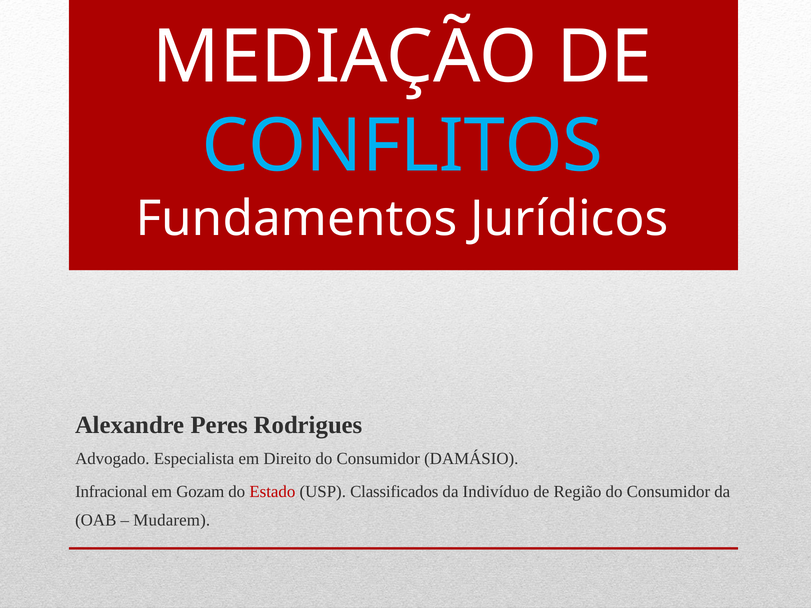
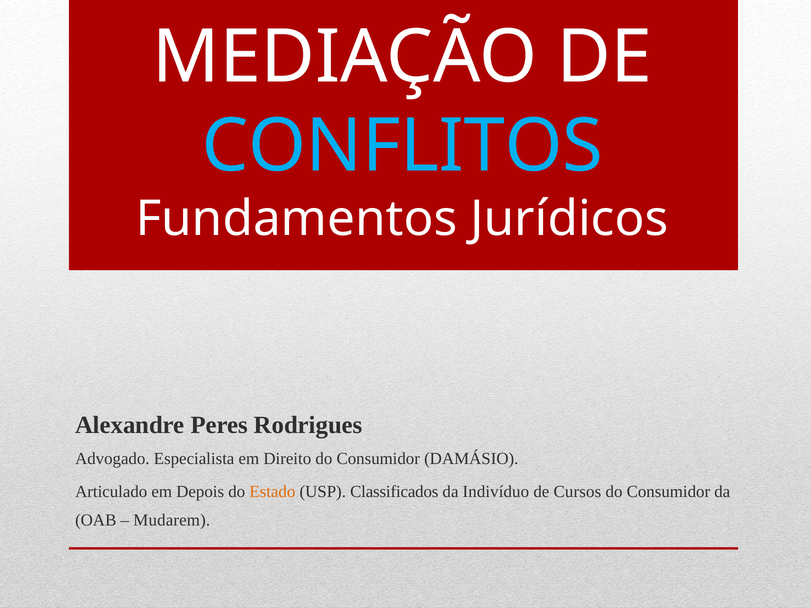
Infracional: Infracional -> Articulado
Gozam: Gozam -> Depois
Estado colour: red -> orange
Região: Região -> Cursos
